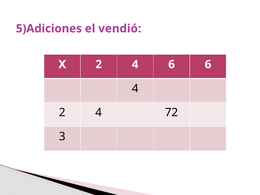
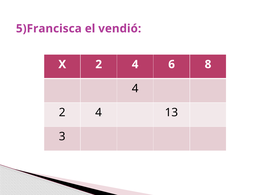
5)Adiciones: 5)Adiciones -> 5)Francisca
6 6: 6 -> 8
72: 72 -> 13
